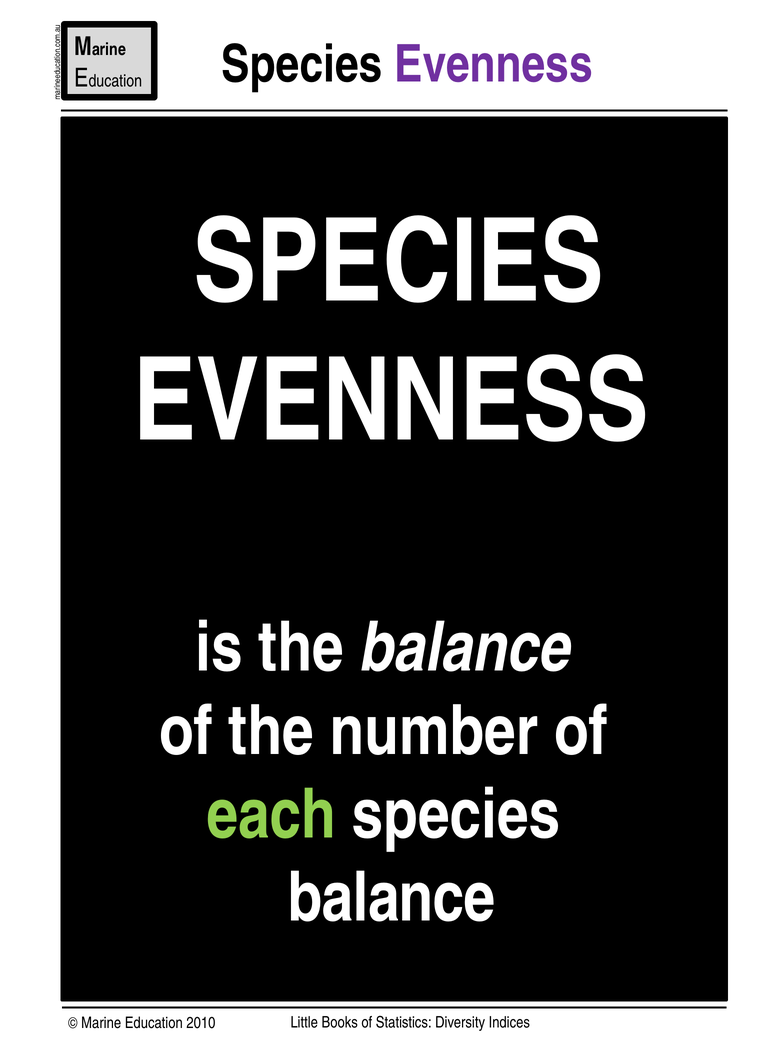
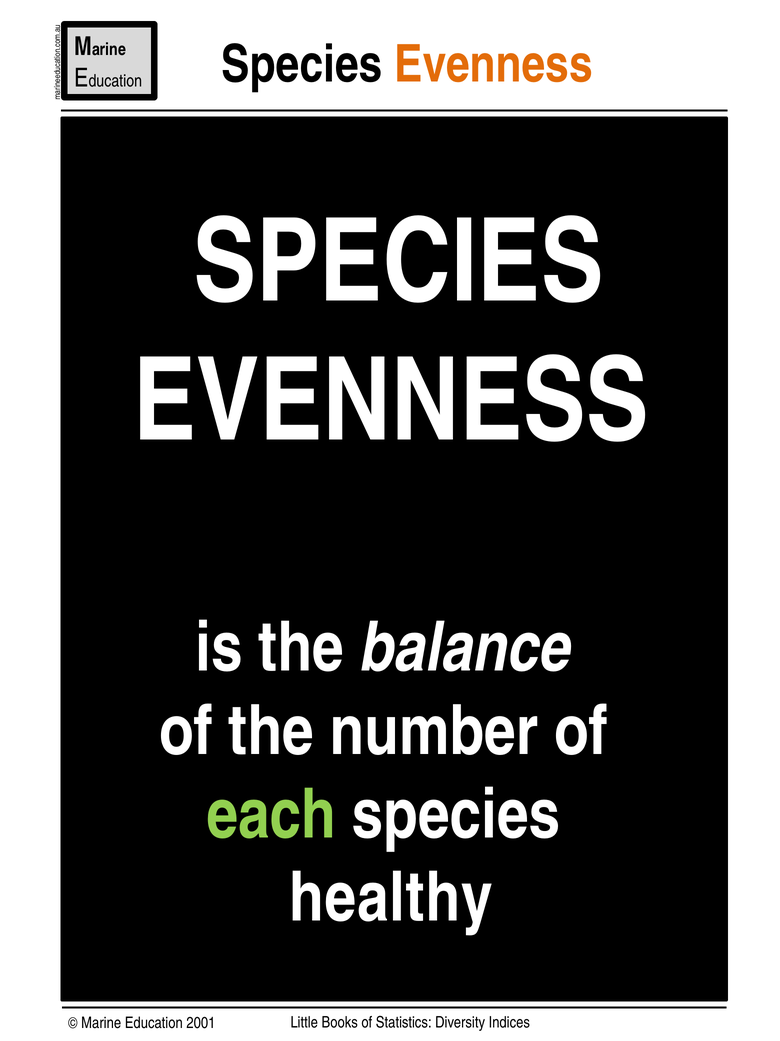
Evenness at (494, 64) colour: purple -> orange
balance at (392, 897): balance -> healthy
2010: 2010 -> 2001
